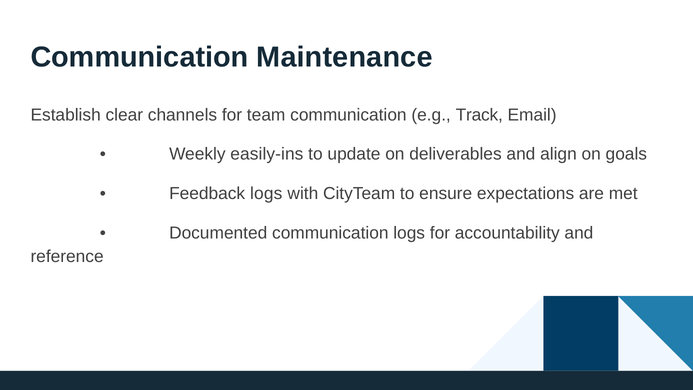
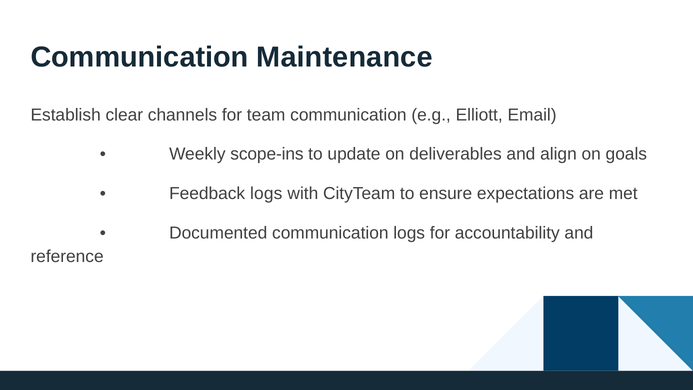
Track: Track -> Elliott
easily-ins: easily-ins -> scope-ins
